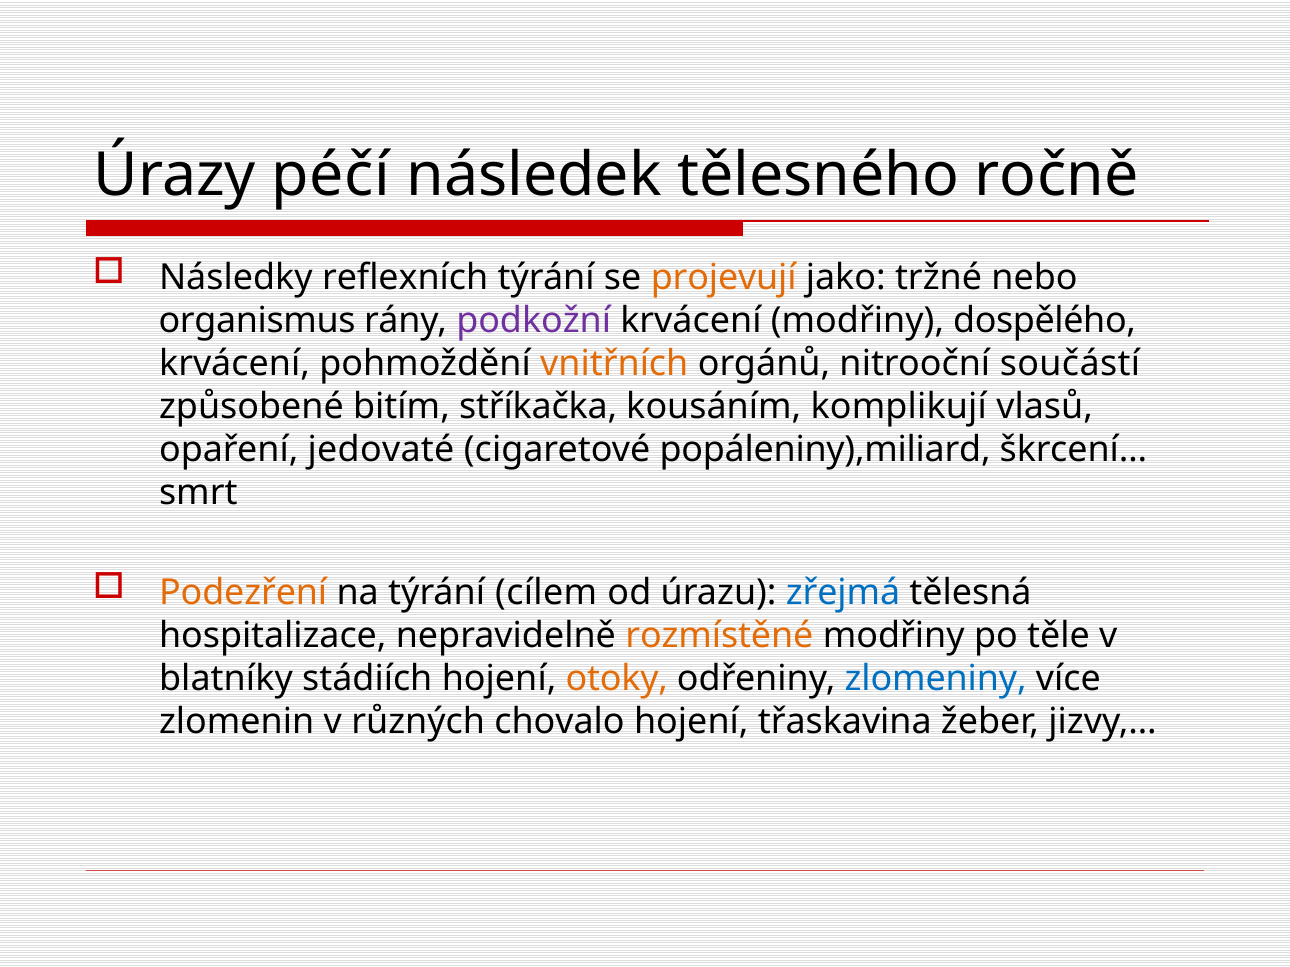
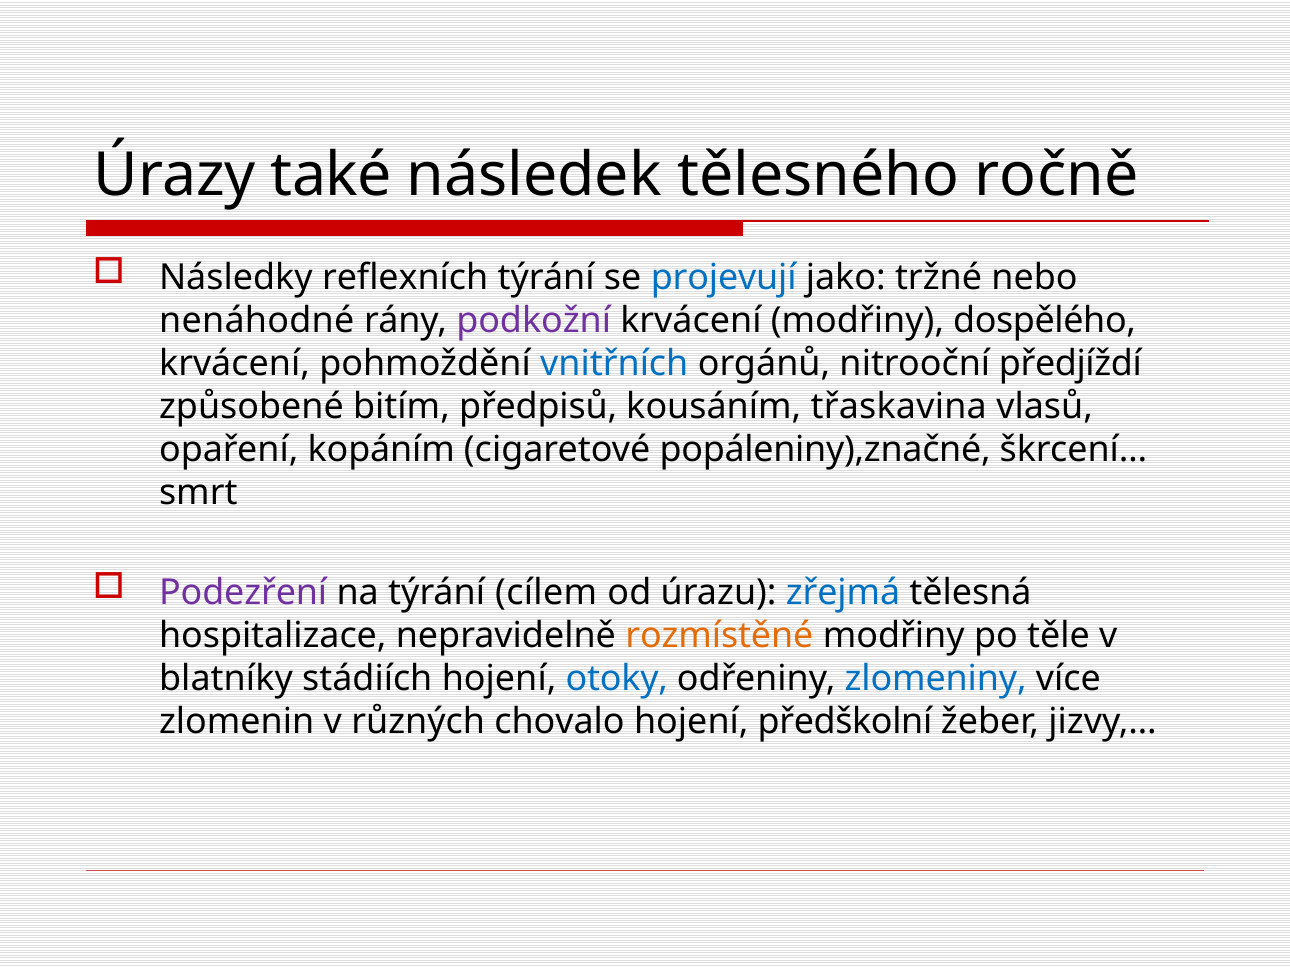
péčí: péčí -> také
projevují colour: orange -> blue
organismus: organismus -> nenáhodné
vnitřních colour: orange -> blue
součástí: součástí -> předjíždí
stříkačka: stříkačka -> předpisů
komplikují: komplikují -> třaskavina
jedovaté: jedovaté -> kopáním
popáleniny),miliard: popáleniny),miliard -> popáleniny),značné
Podezření colour: orange -> purple
otoky colour: orange -> blue
třaskavina: třaskavina -> předškolní
